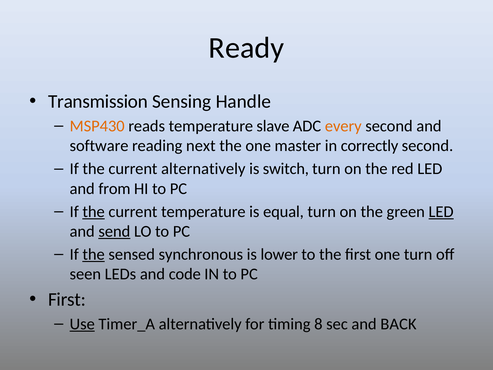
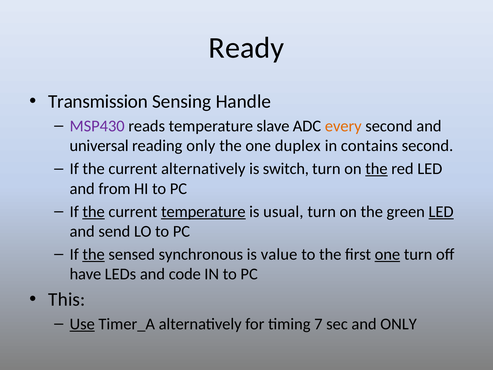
MSP430 colour: orange -> purple
software: software -> universal
reading next: next -> only
master: master -> duplex
correctly: correctly -> contains
the at (376, 169) underline: none -> present
temperature at (203, 211) underline: none -> present
equal: equal -> usual
send underline: present -> none
lower: lower -> value
one at (387, 254) underline: none -> present
seen: seen -> have
First at (67, 299): First -> This
8: 8 -> 7
and BACK: BACK -> ONLY
